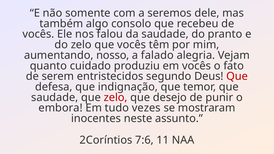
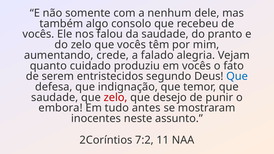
seremos: seremos -> nenhum
nosso: nosso -> crede
Que at (237, 76) colour: red -> blue
vezes: vezes -> antes
7:6: 7:6 -> 7:2
